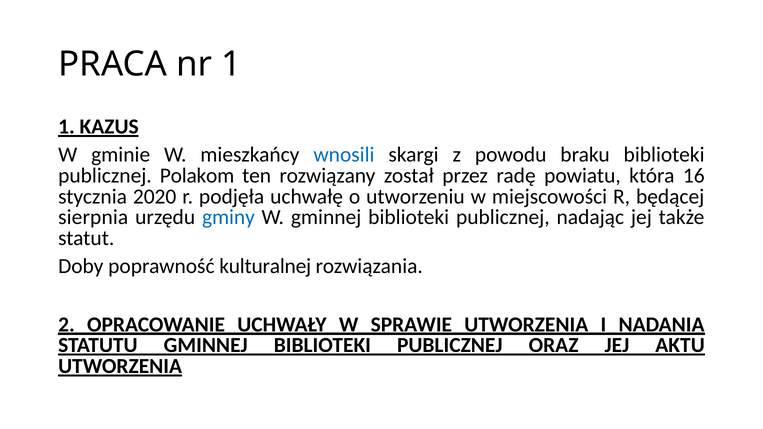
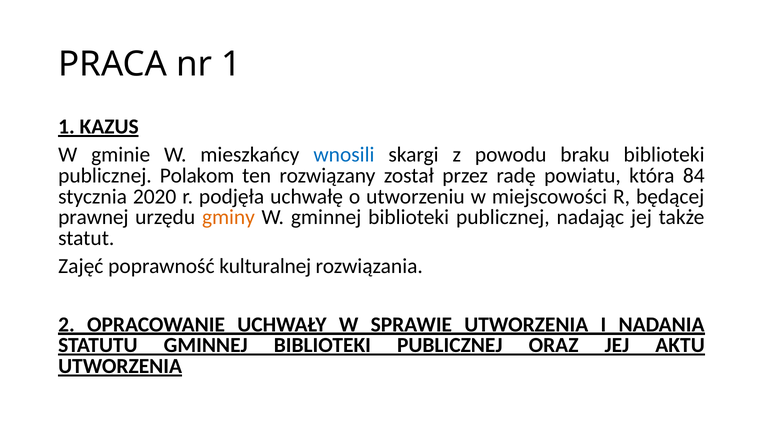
16: 16 -> 84
sierpnia: sierpnia -> prawnej
gminy colour: blue -> orange
Doby: Doby -> Zajęć
